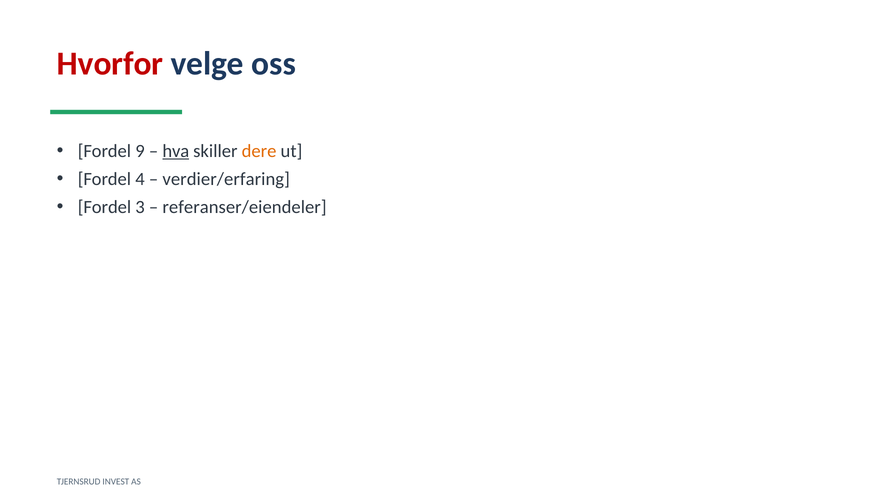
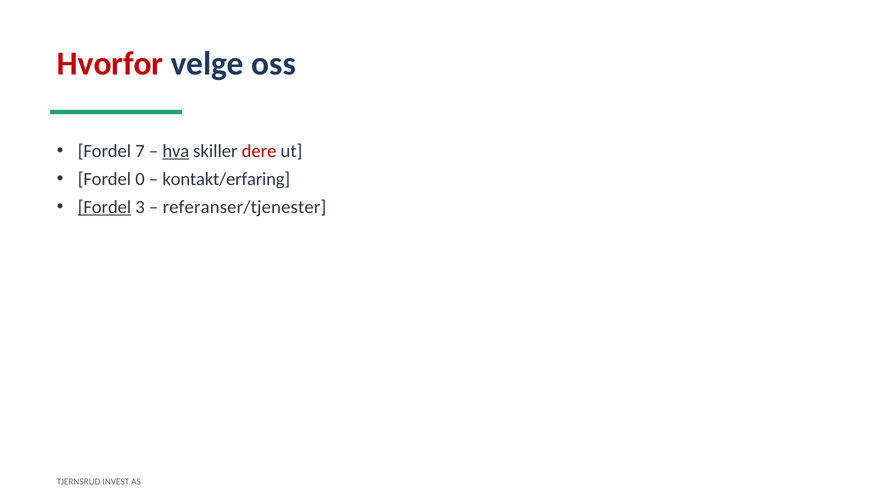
9: 9 -> 7
dere colour: orange -> red
4: 4 -> 0
verdier/erfaring: verdier/erfaring -> kontakt/erfaring
Fordel at (104, 207) underline: none -> present
referanser/eiendeler: referanser/eiendeler -> referanser/tjenester
